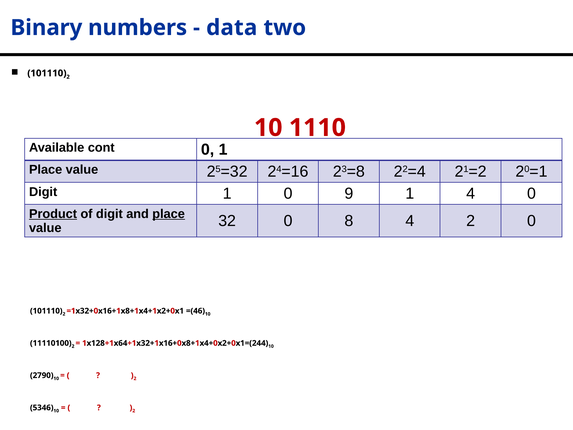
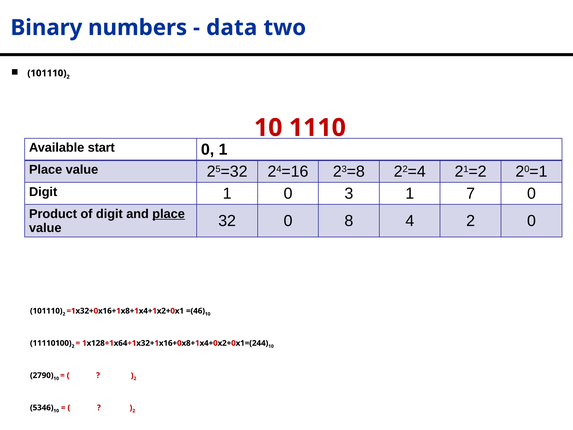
cont: cont -> start
9: 9 -> 3
1 4: 4 -> 7
Product underline: present -> none
